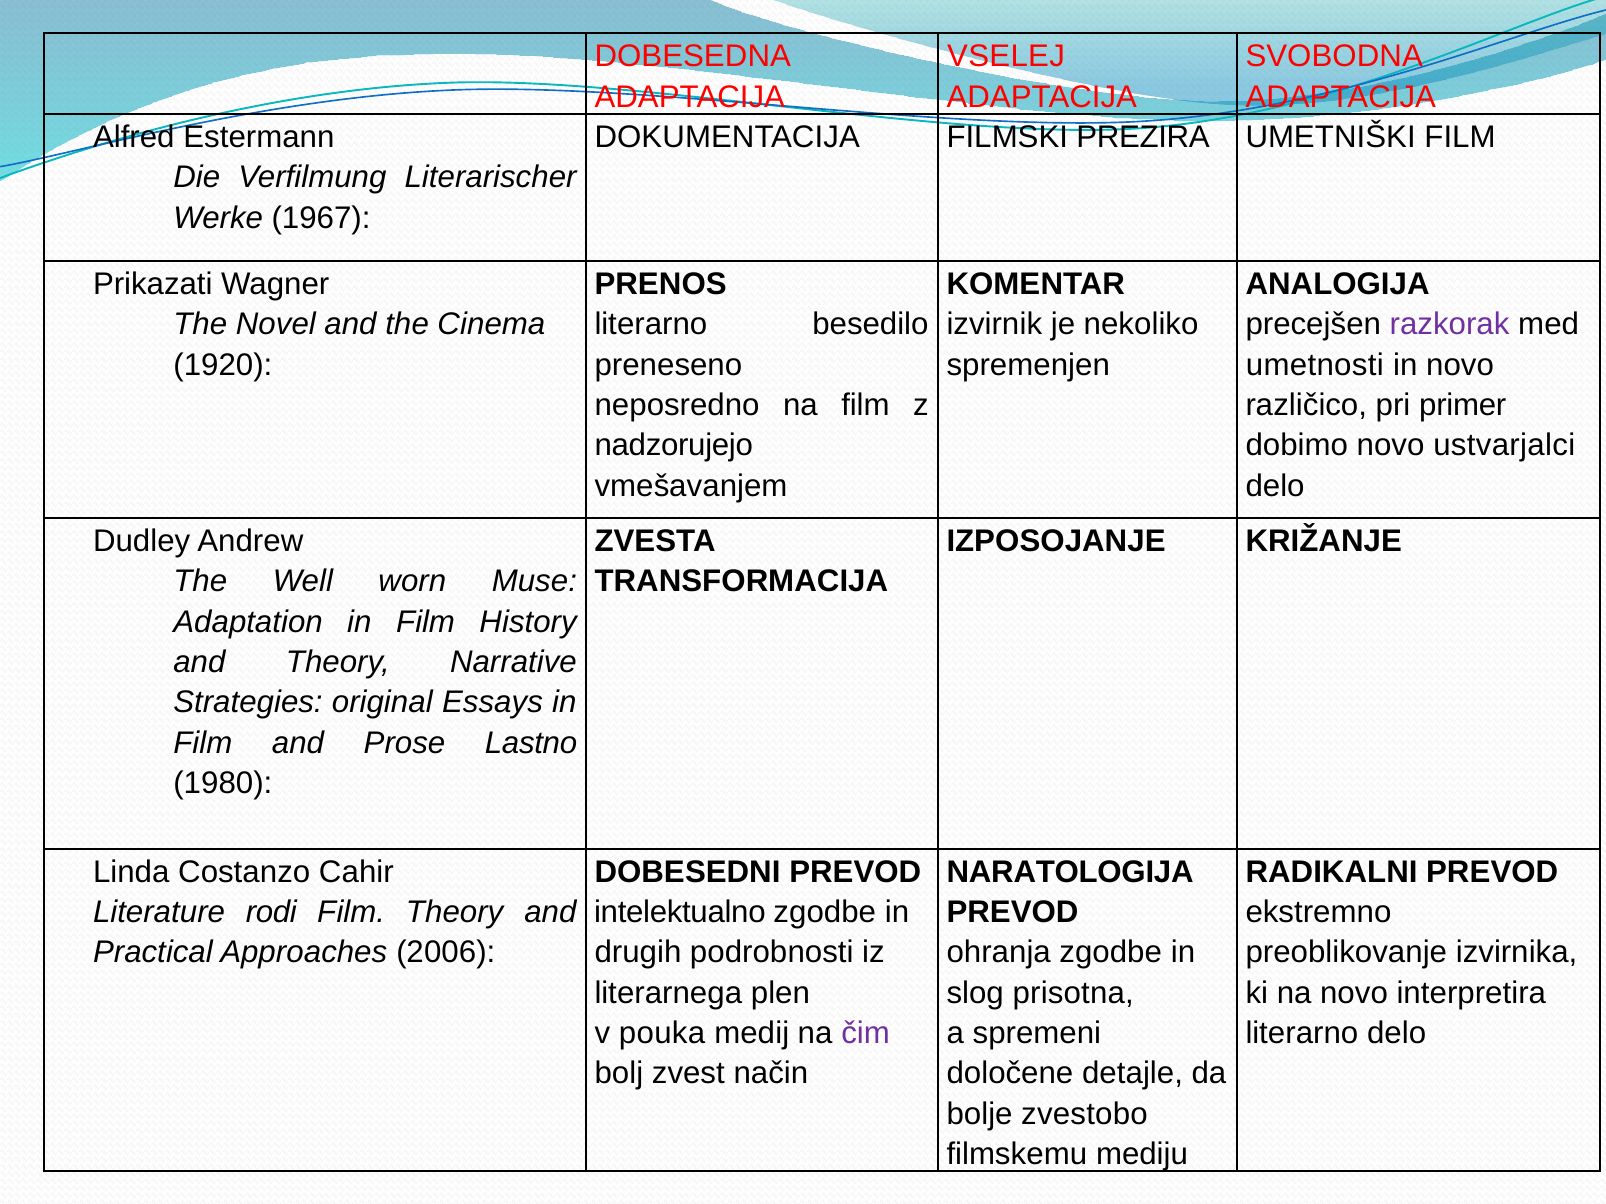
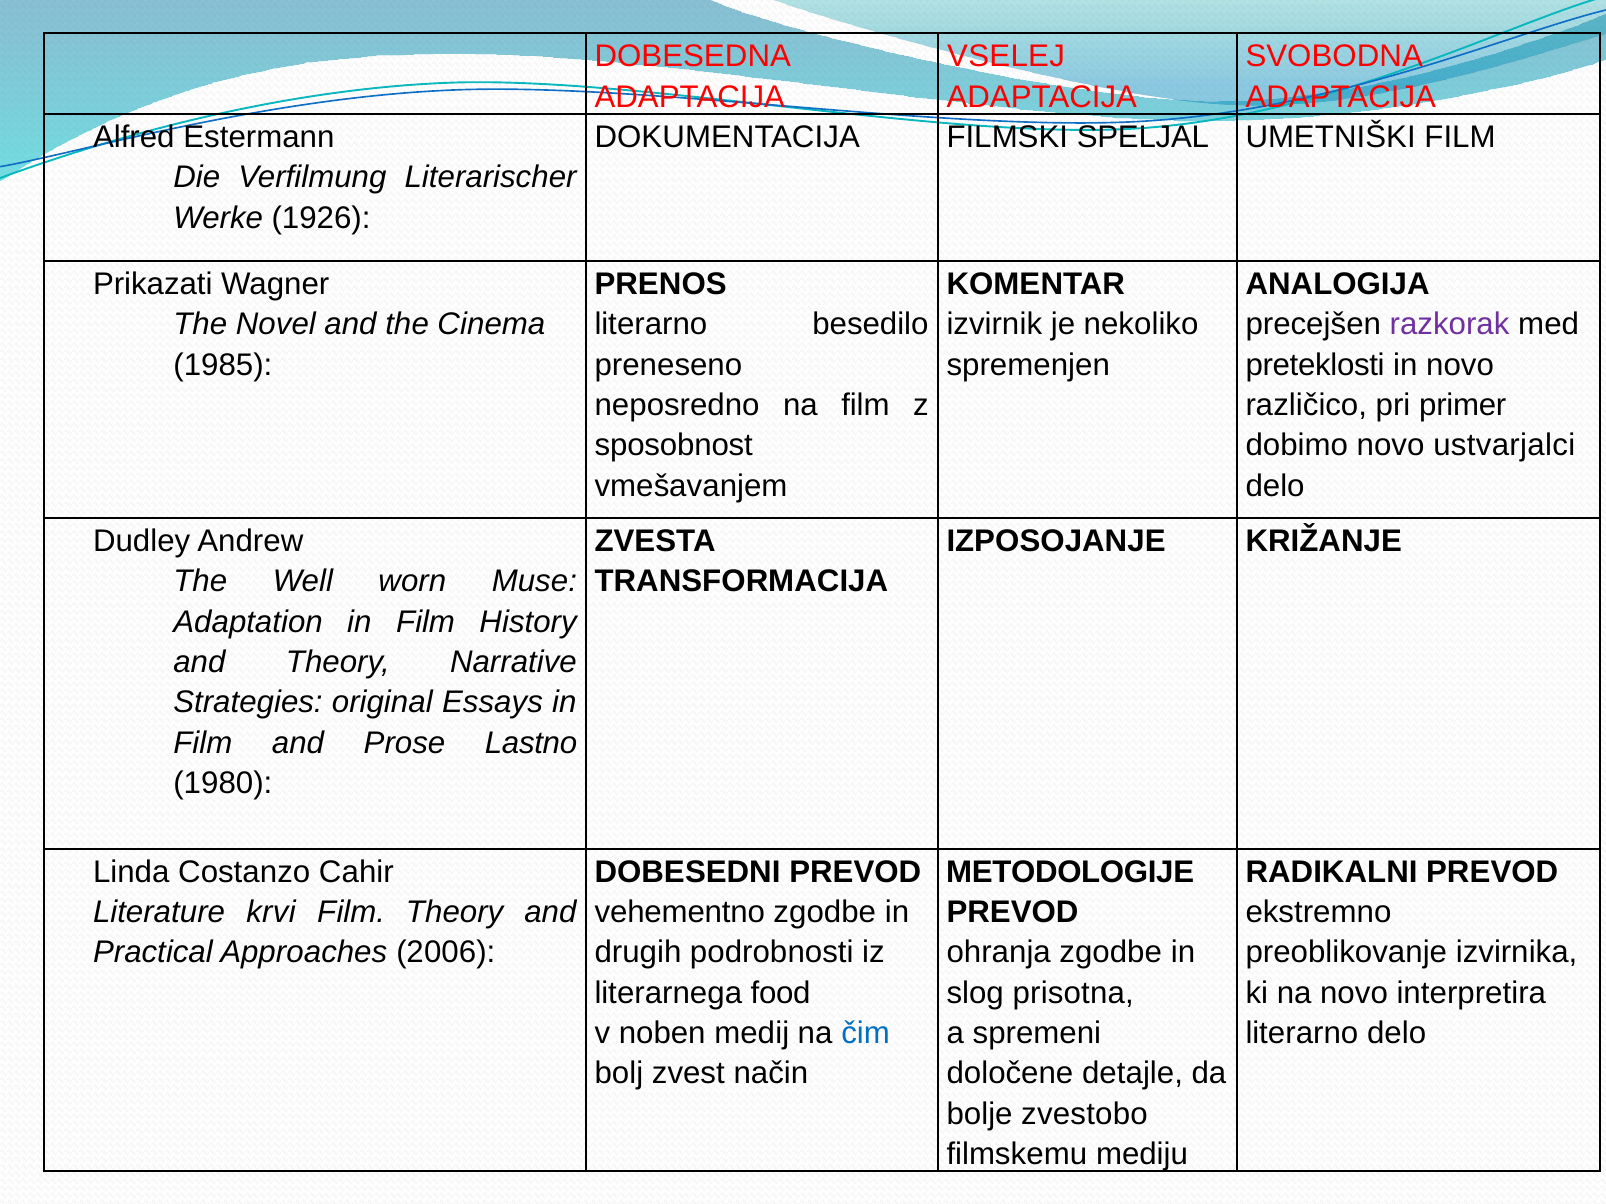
PREZIRA: PREZIRA -> SPELJAL
1967: 1967 -> 1926
1920: 1920 -> 1985
umetnosti: umetnosti -> preteklosti
nadzorujejo: nadzorujejo -> sposobnost
NARATOLOGIJA: NARATOLOGIJA -> METODOLOGIJE
rodi: rodi -> krvi
intelektualno: intelektualno -> vehementno
plen: plen -> food
pouka: pouka -> noben
čim colour: purple -> blue
